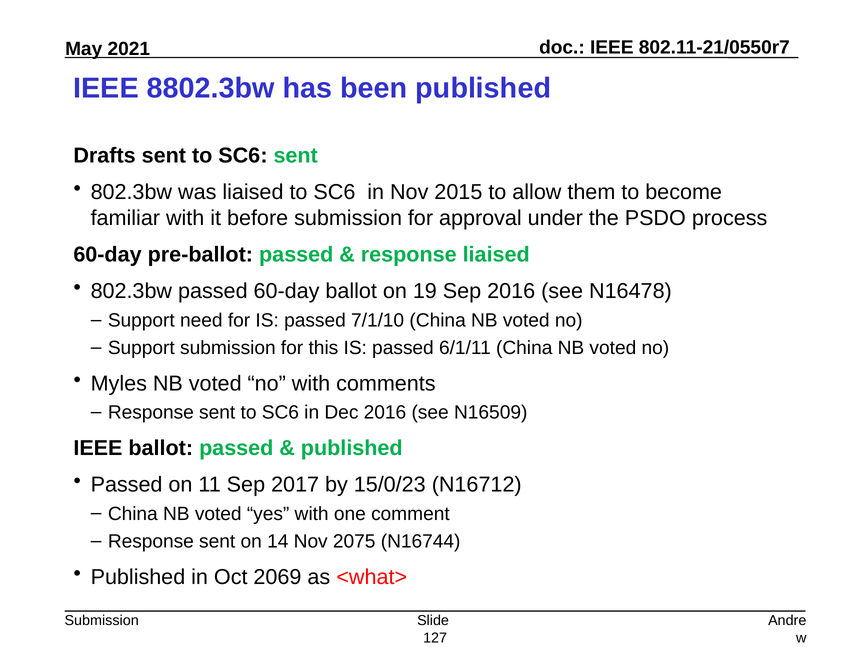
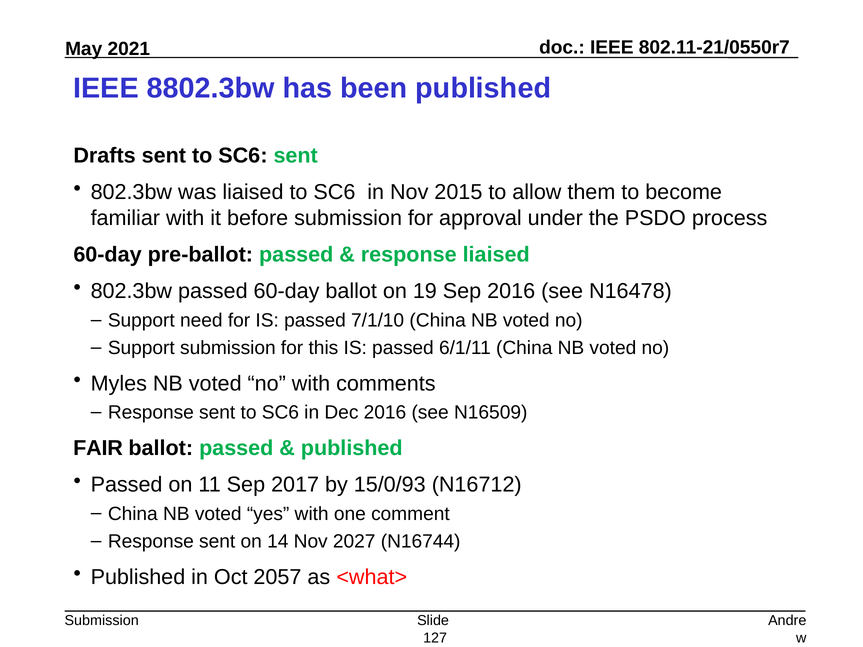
IEEE at (98, 448): IEEE -> FAIR
15/0/23: 15/0/23 -> 15/0/93
2075: 2075 -> 2027
2069: 2069 -> 2057
